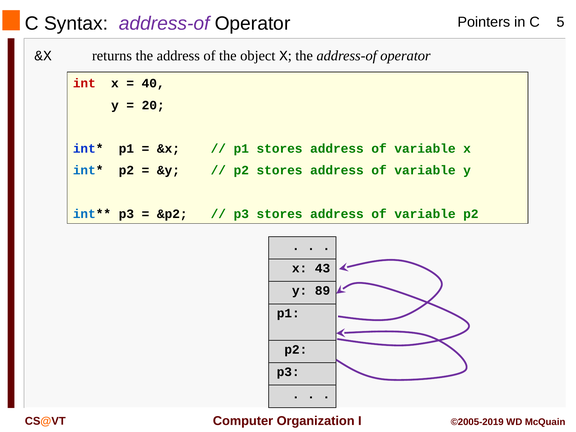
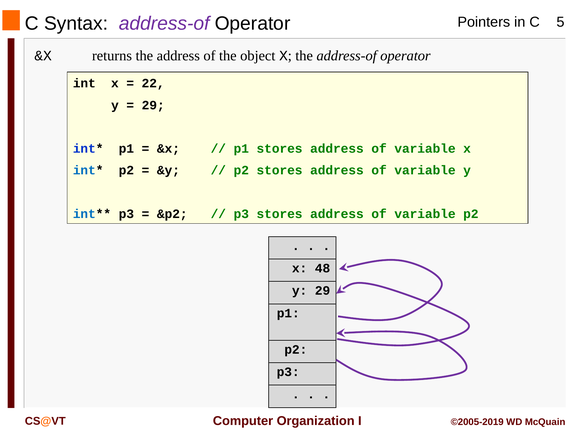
int colour: red -> black
40: 40 -> 22
20 at (153, 105): 20 -> 29
43: 43 -> 48
y 89: 89 -> 29
